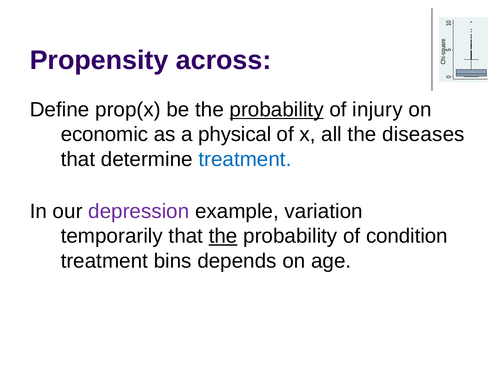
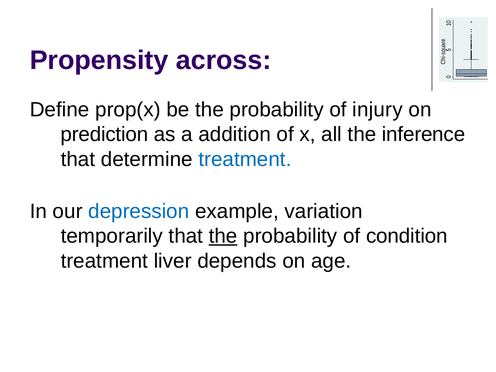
probability at (277, 110) underline: present -> none
economic: economic -> prediction
physical: physical -> addition
diseases: diseases -> inference
depression colour: purple -> blue
bins: bins -> liver
